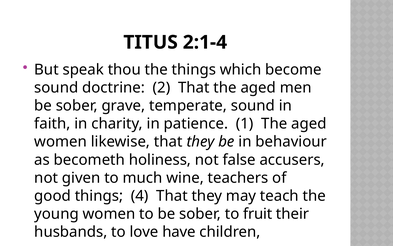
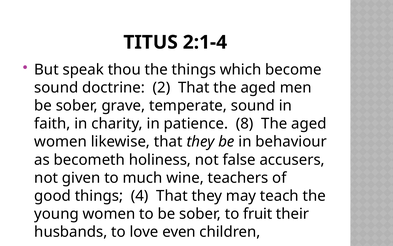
1: 1 -> 8
have: have -> even
